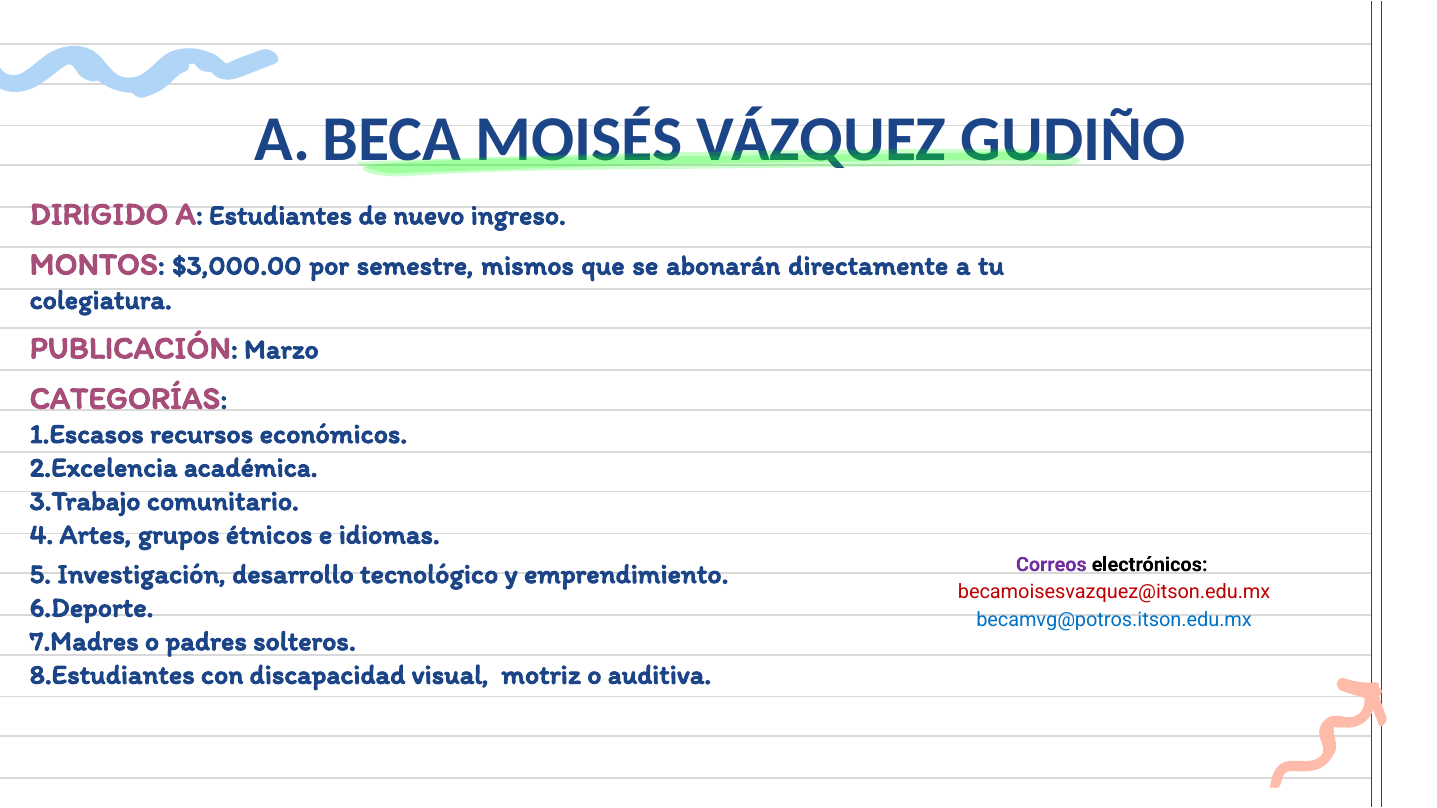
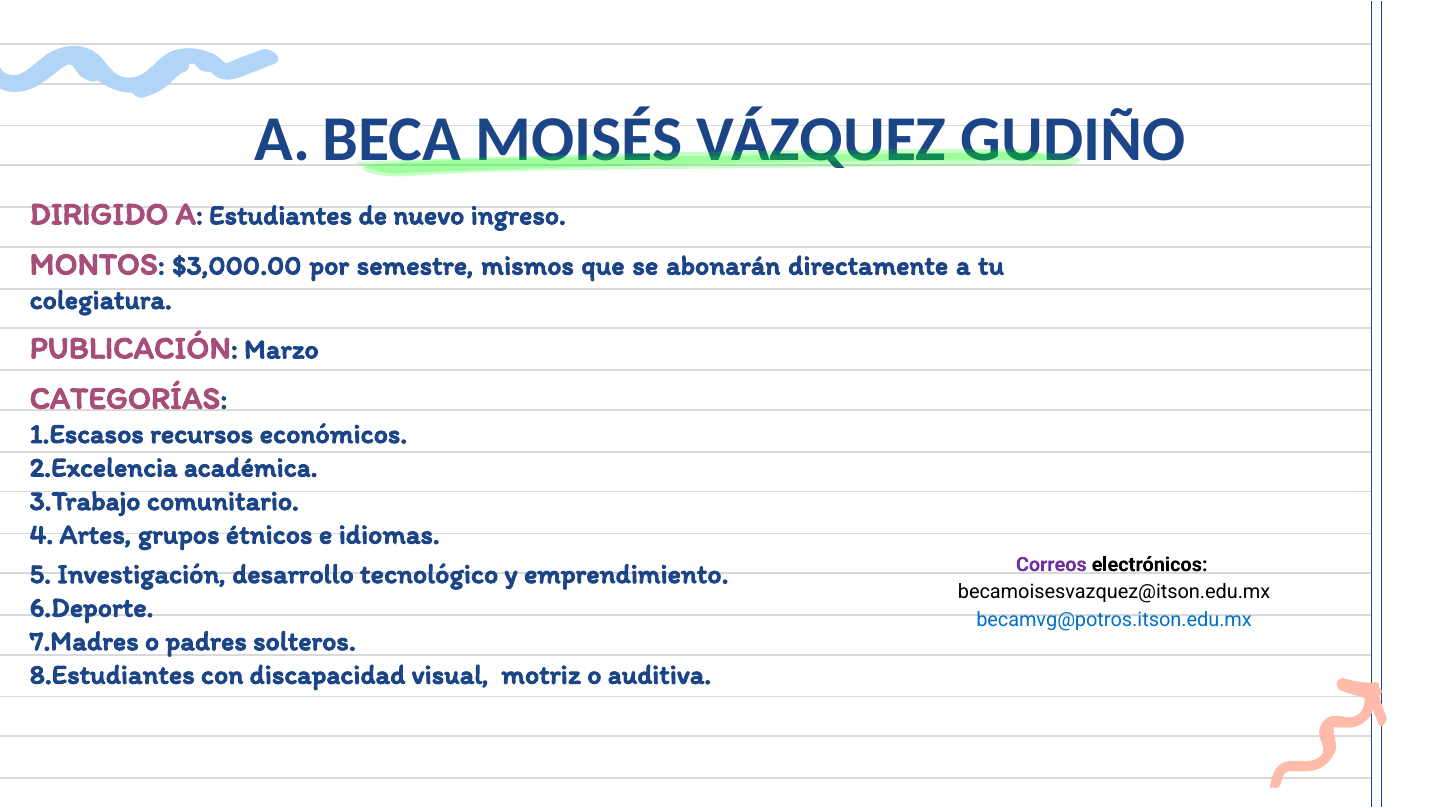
becamoisesvazquez@itson.edu.mx colour: red -> black
